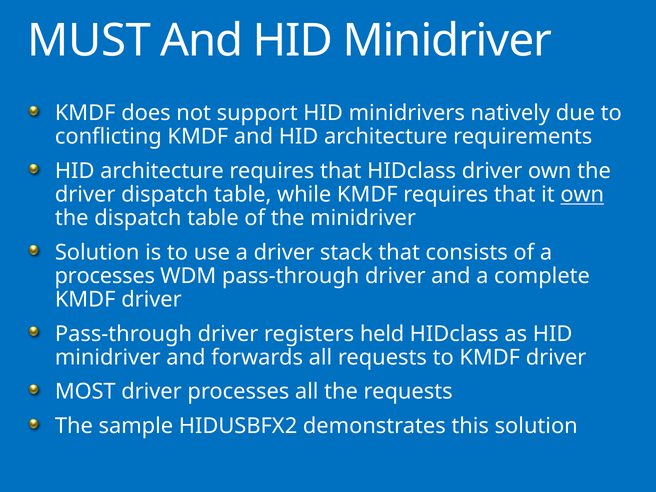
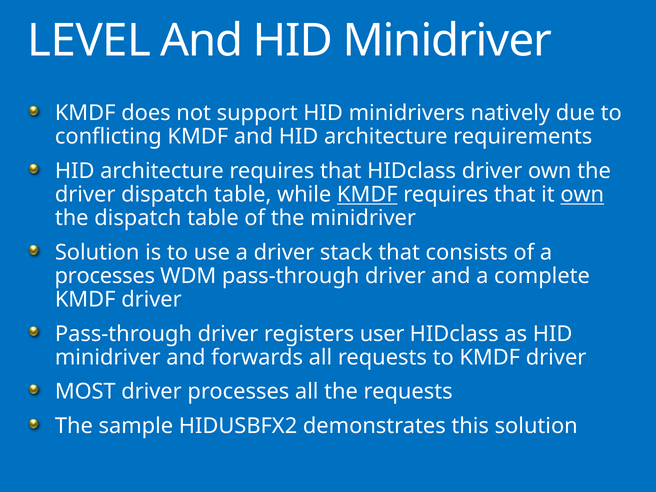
MUST: MUST -> LEVEL
KMDF at (367, 195) underline: none -> present
held: held -> user
